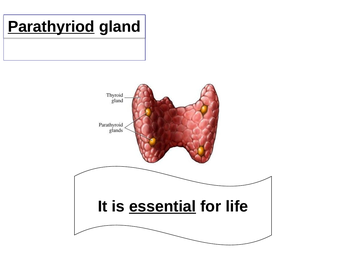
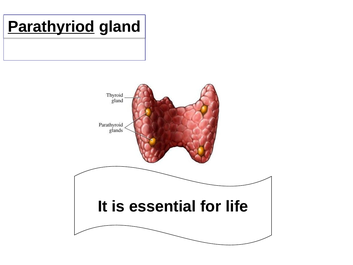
essential underline: present -> none
